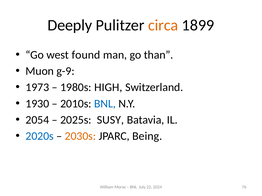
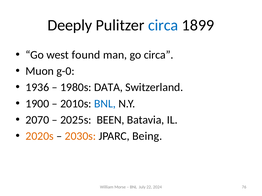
circa at (163, 25) colour: orange -> blue
go than: than -> circa
g-9: g-9 -> g-0
1973: 1973 -> 1936
HIGH: HIGH -> DATA
1930: 1930 -> 1900
2054: 2054 -> 2070
SUSY: SUSY -> BEEN
2020s colour: blue -> orange
